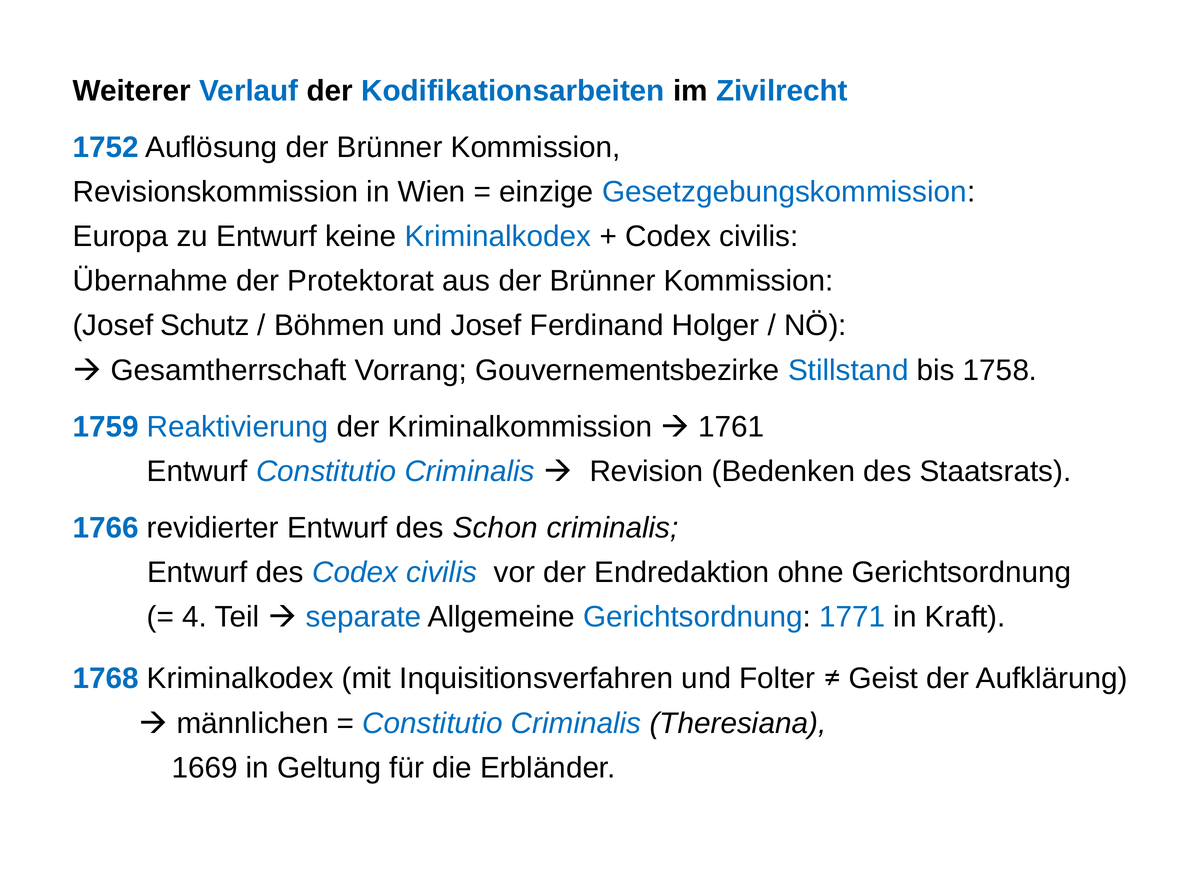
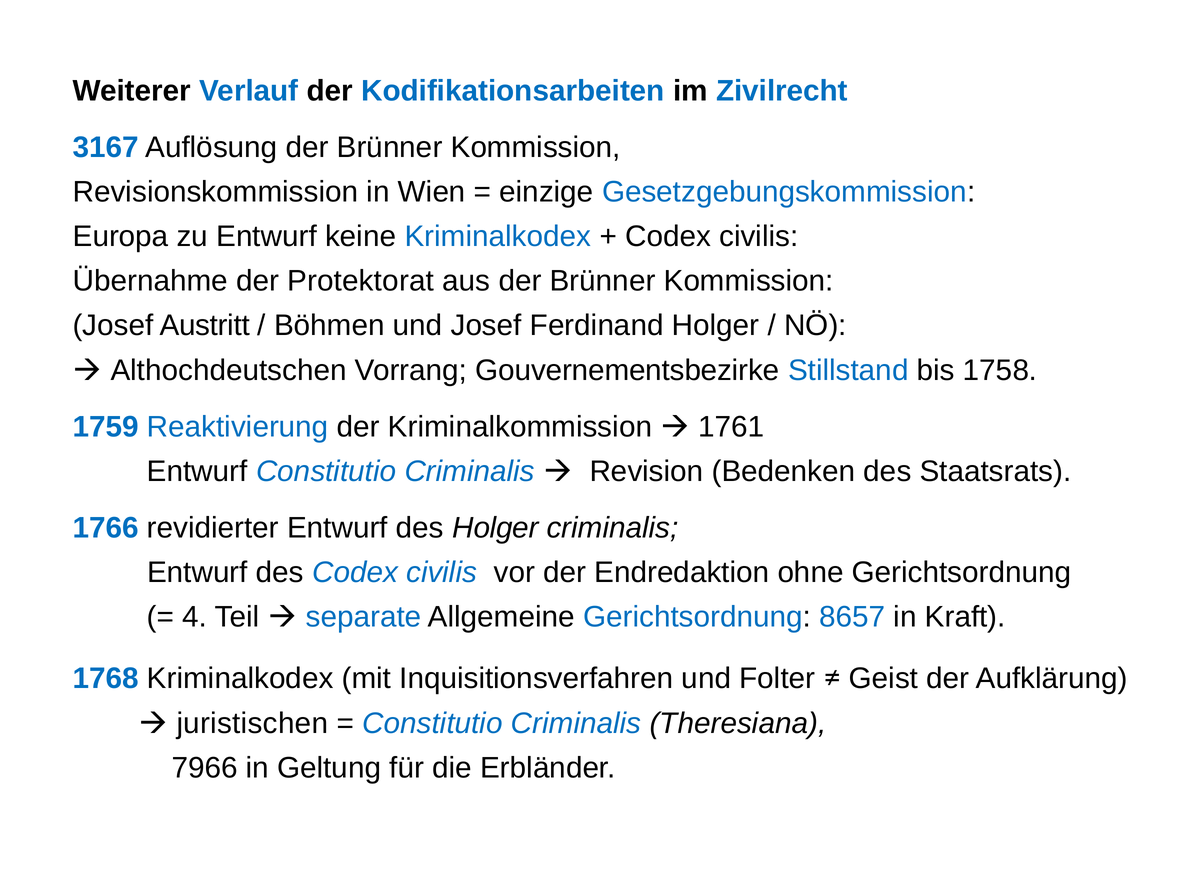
1752: 1752 -> 3167
Schutz: Schutz -> Austritt
Gesamtherrschaft: Gesamtherrschaft -> Althochdeutschen
des Schon: Schon -> Holger
1771: 1771 -> 8657
männlichen: männlichen -> juristischen
1669: 1669 -> 7966
